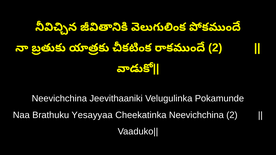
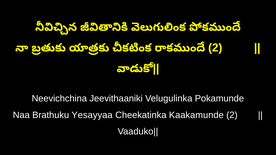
Cheekatinka Neevichchina: Neevichchina -> Kaakamunde
